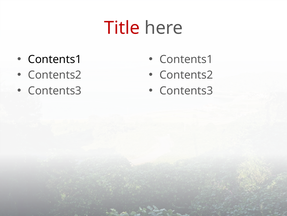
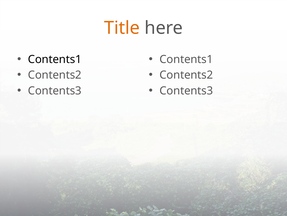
Title colour: red -> orange
